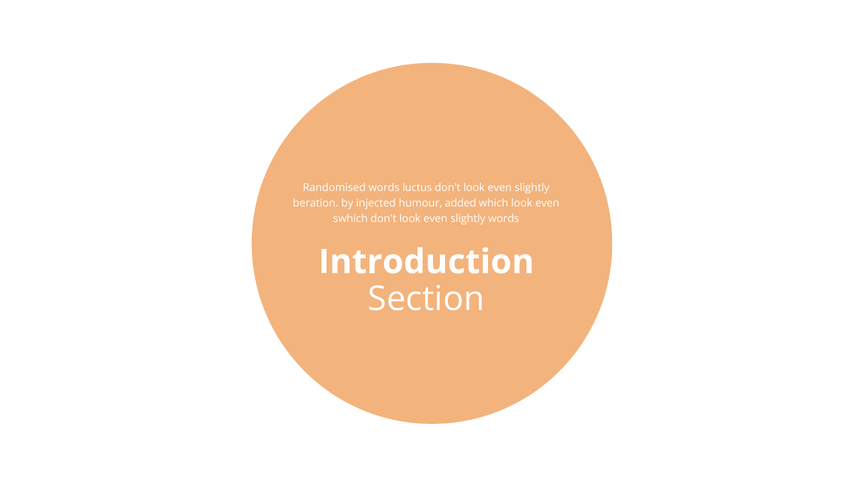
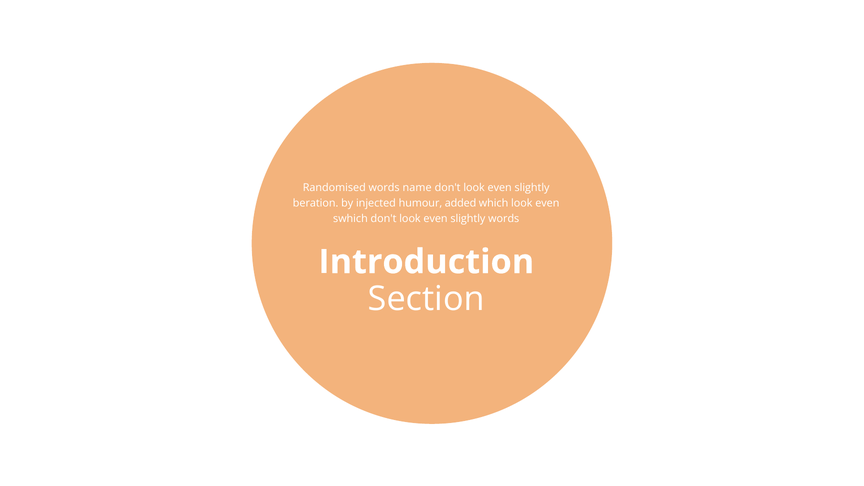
luctus: luctus -> name
